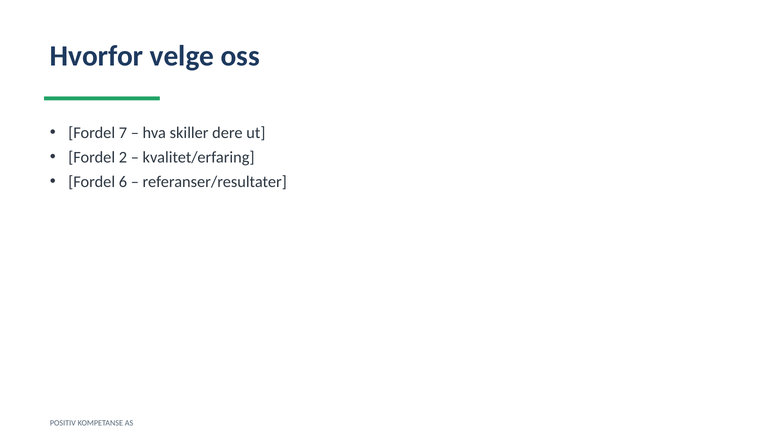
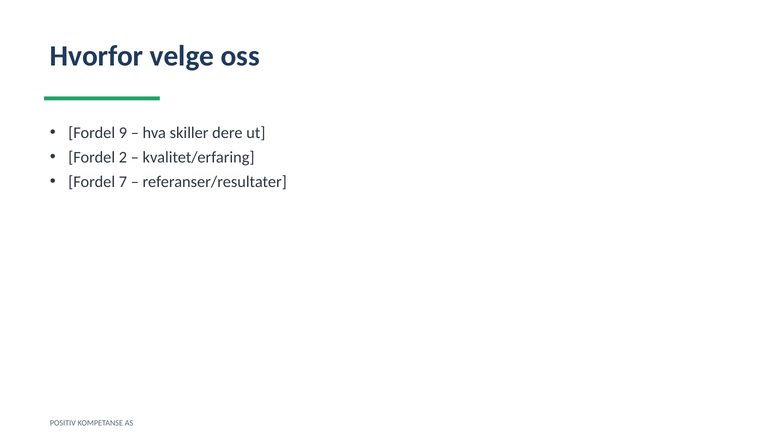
7: 7 -> 9
6: 6 -> 7
